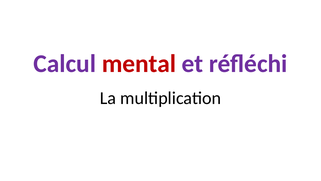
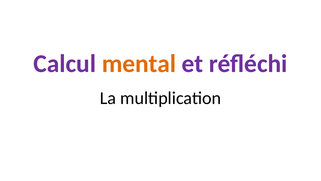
mental colour: red -> orange
